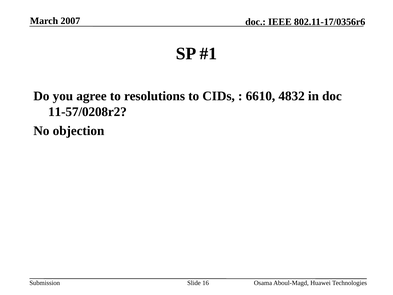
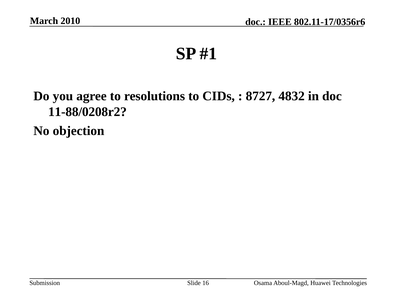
2007: 2007 -> 2010
6610: 6610 -> 8727
11-57/0208r2: 11-57/0208r2 -> 11-88/0208r2
